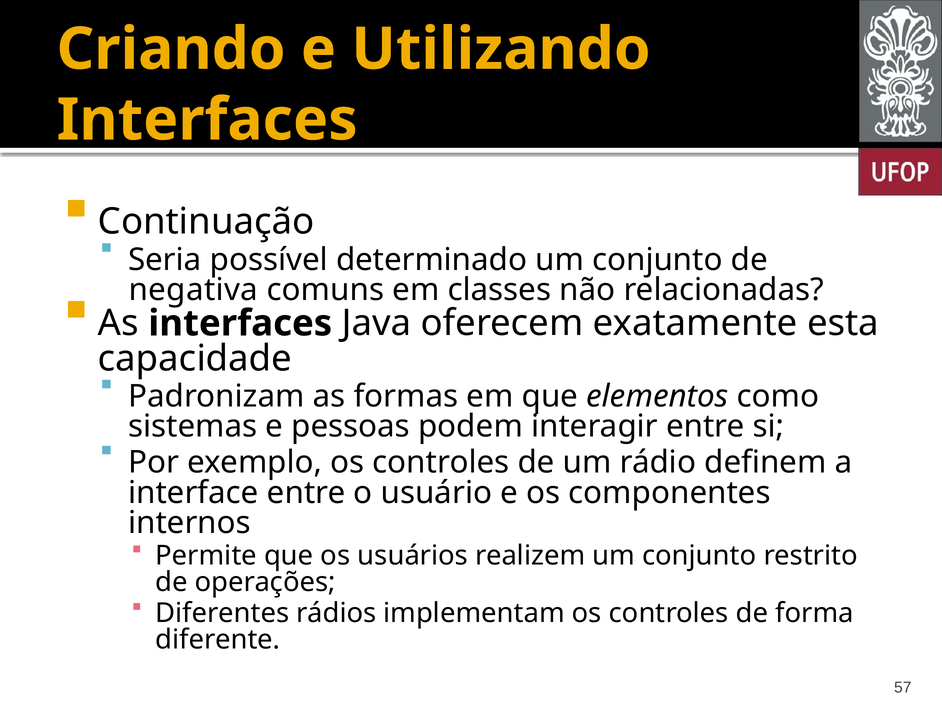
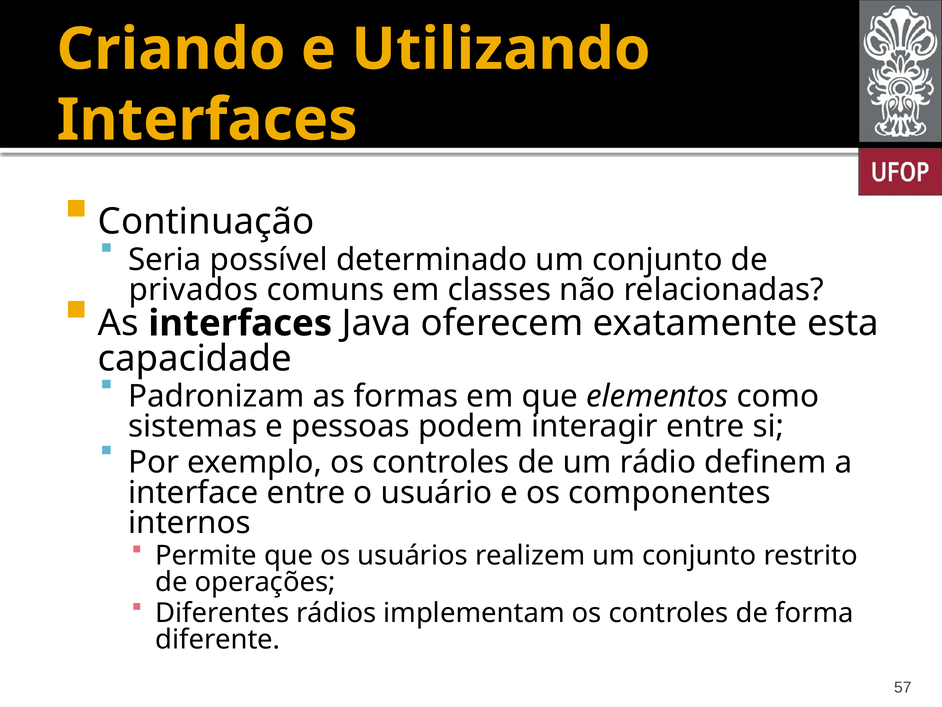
negativa: negativa -> privados
